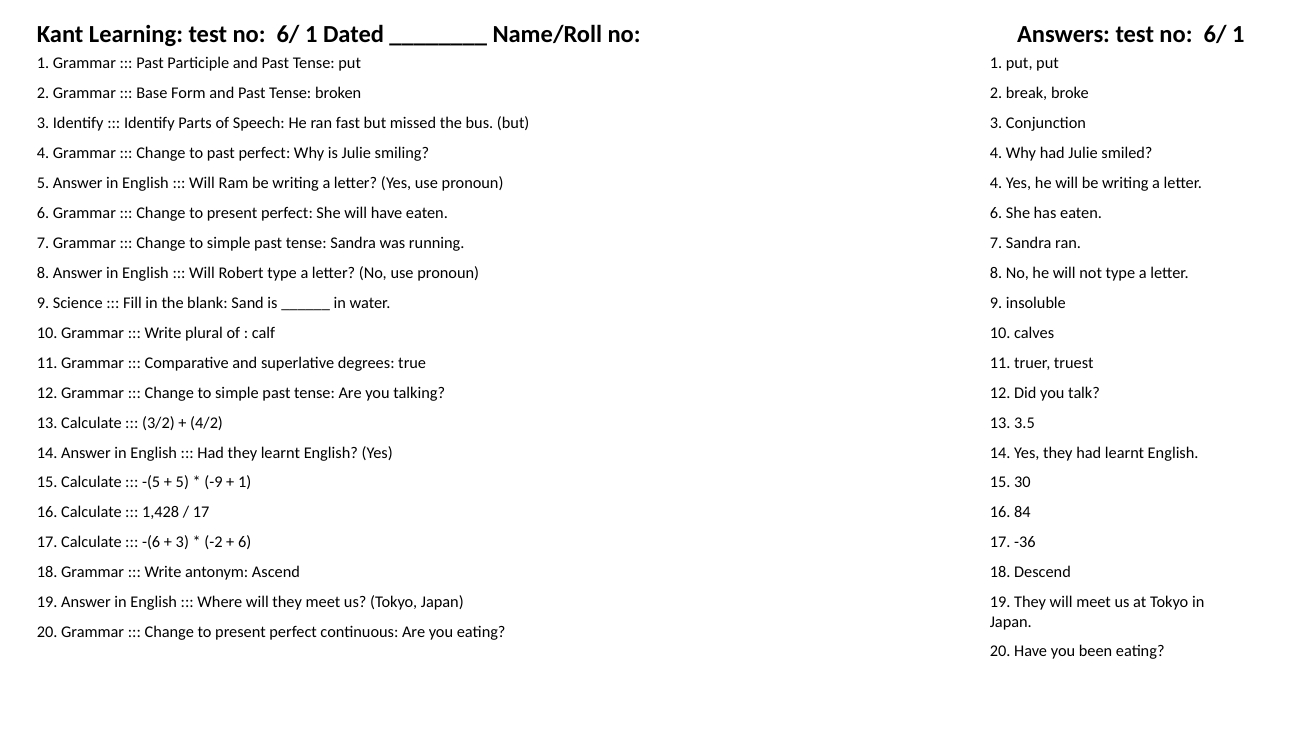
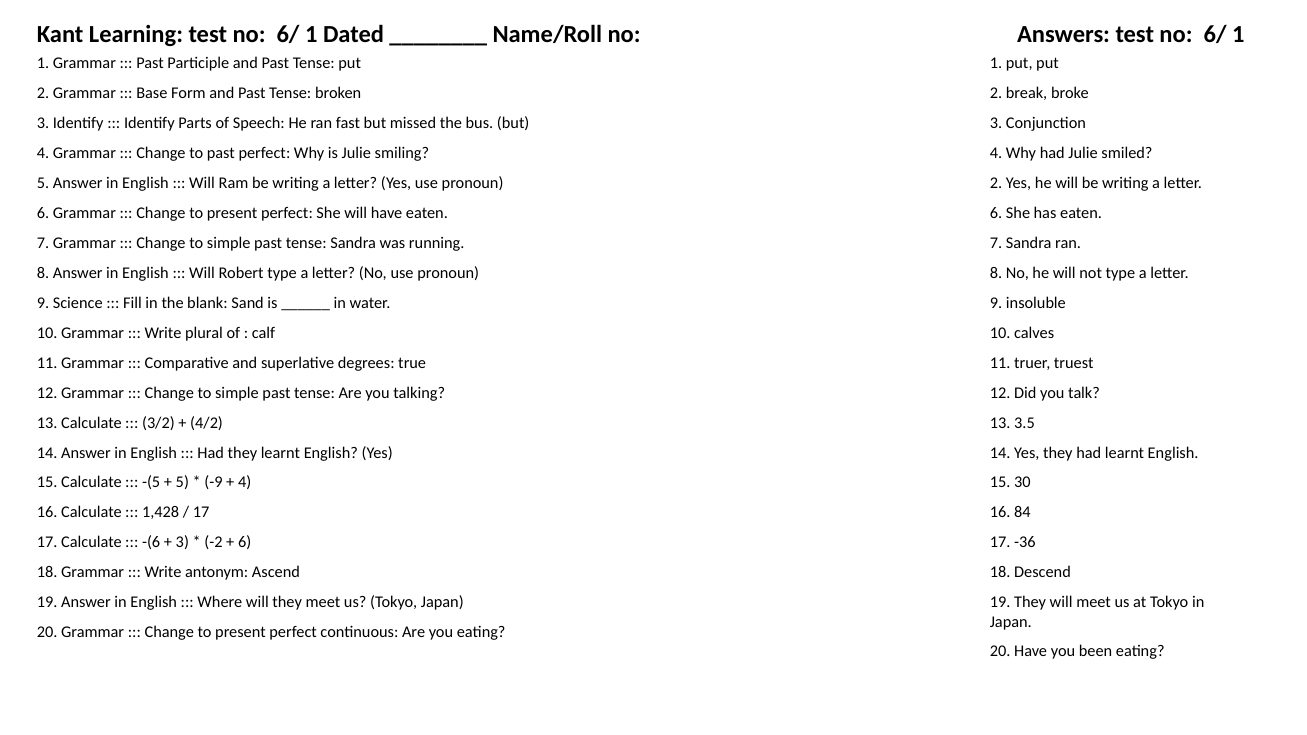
pronoun 4: 4 -> 2
1 at (245, 483): 1 -> 4
